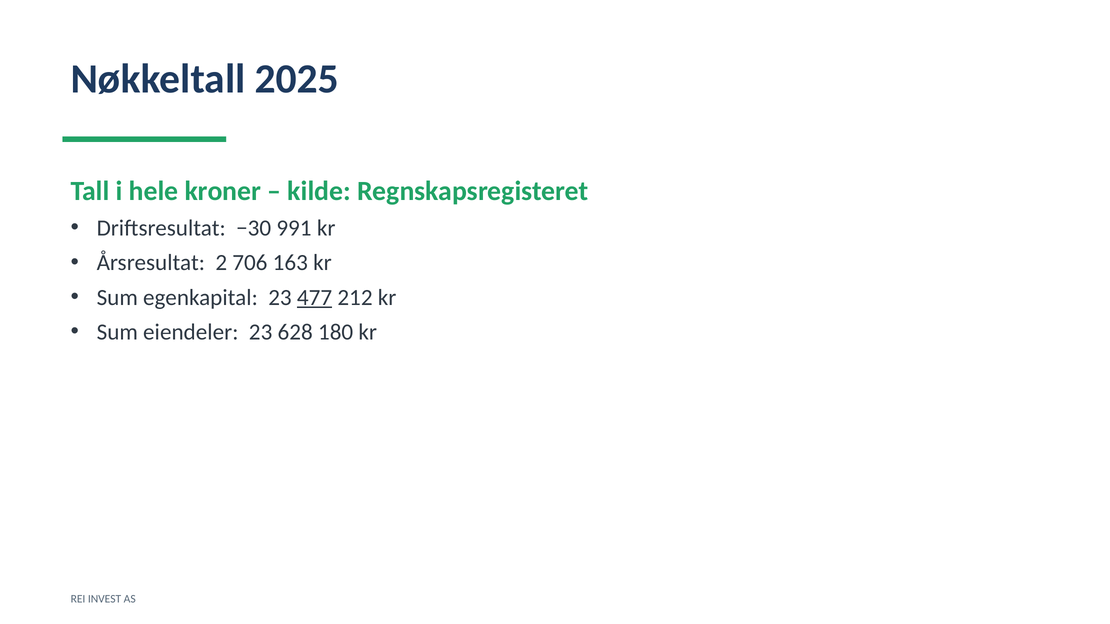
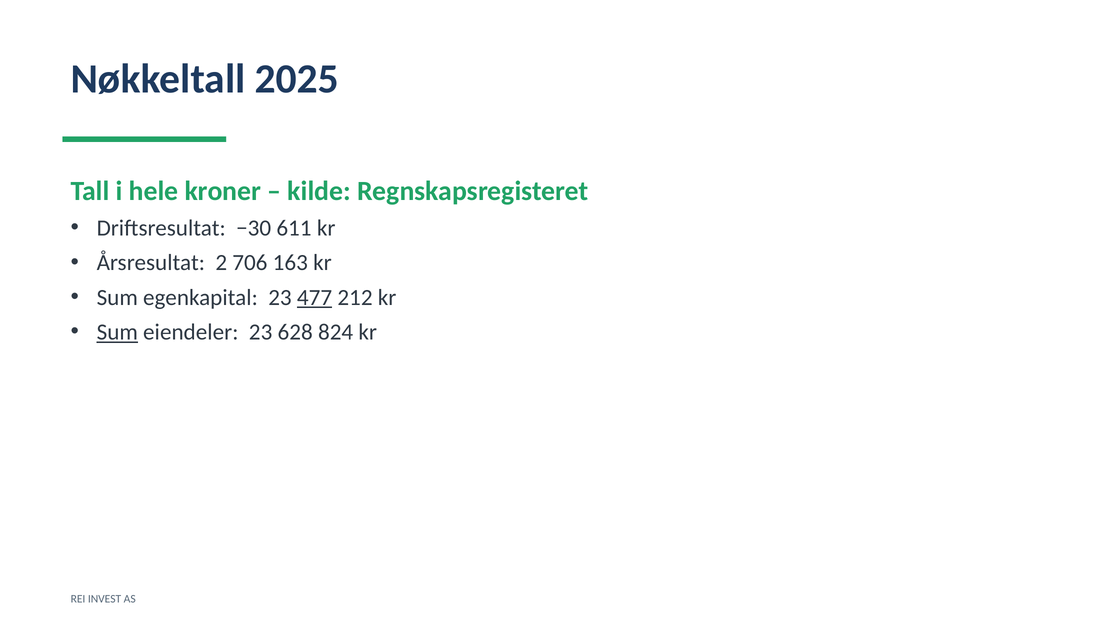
991: 991 -> 611
Sum at (117, 332) underline: none -> present
180: 180 -> 824
